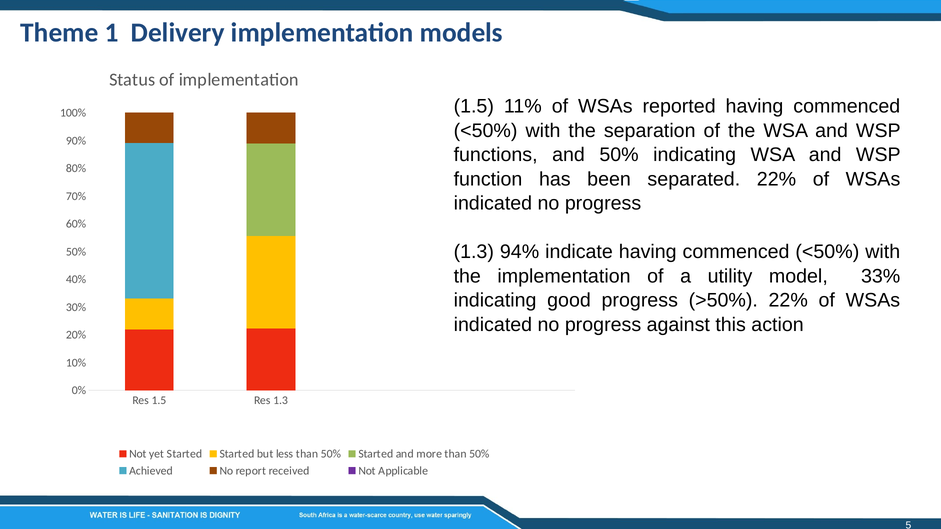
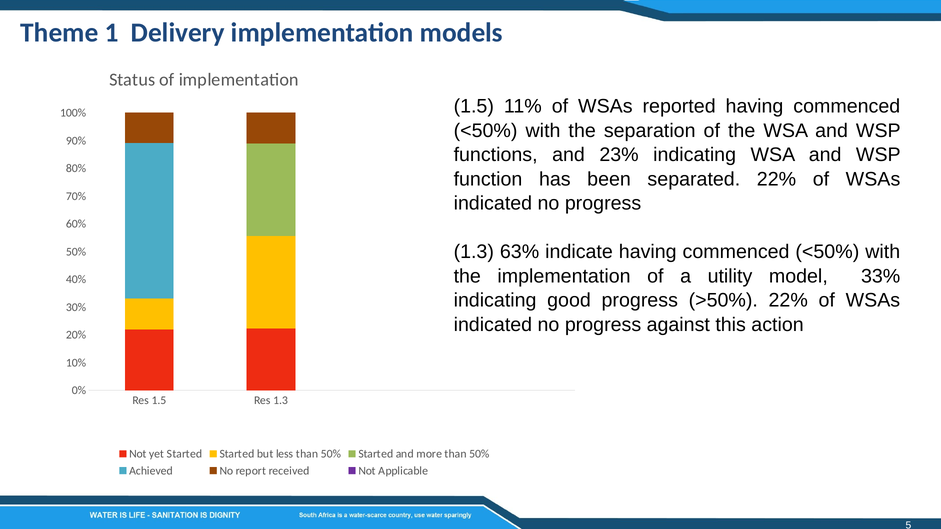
and 50%: 50% -> 23%
94%: 94% -> 63%
